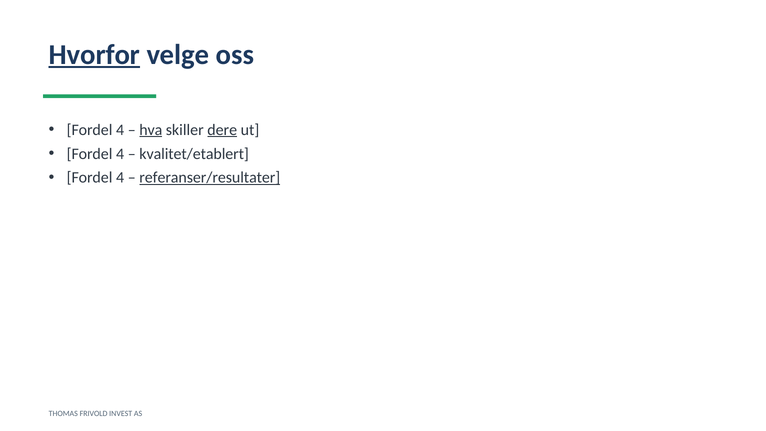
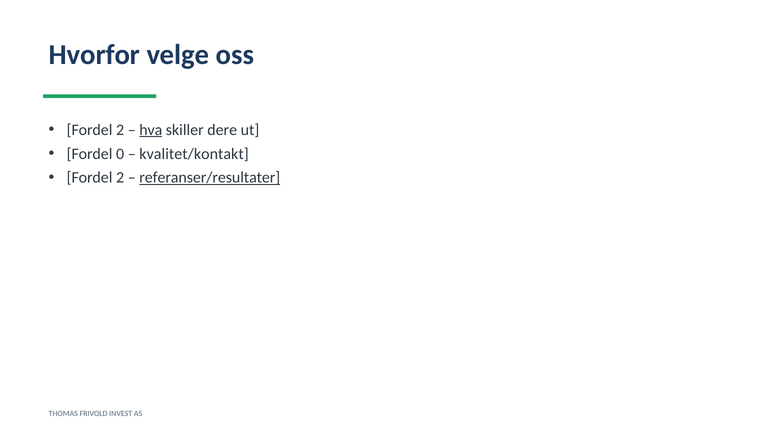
Hvorfor underline: present -> none
4 at (120, 130): 4 -> 2
dere underline: present -> none
4 at (120, 154): 4 -> 0
kvalitet/etablert: kvalitet/etablert -> kvalitet/kontakt
4 at (120, 178): 4 -> 2
